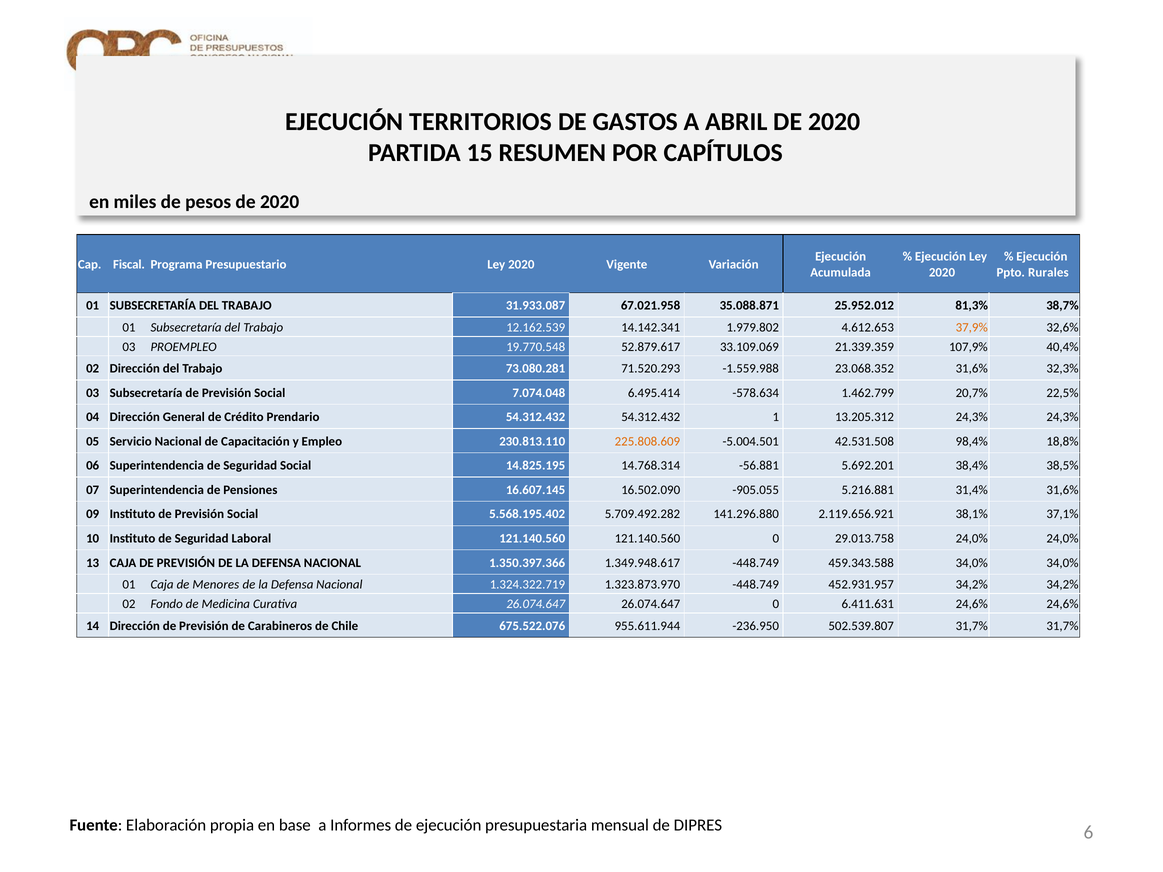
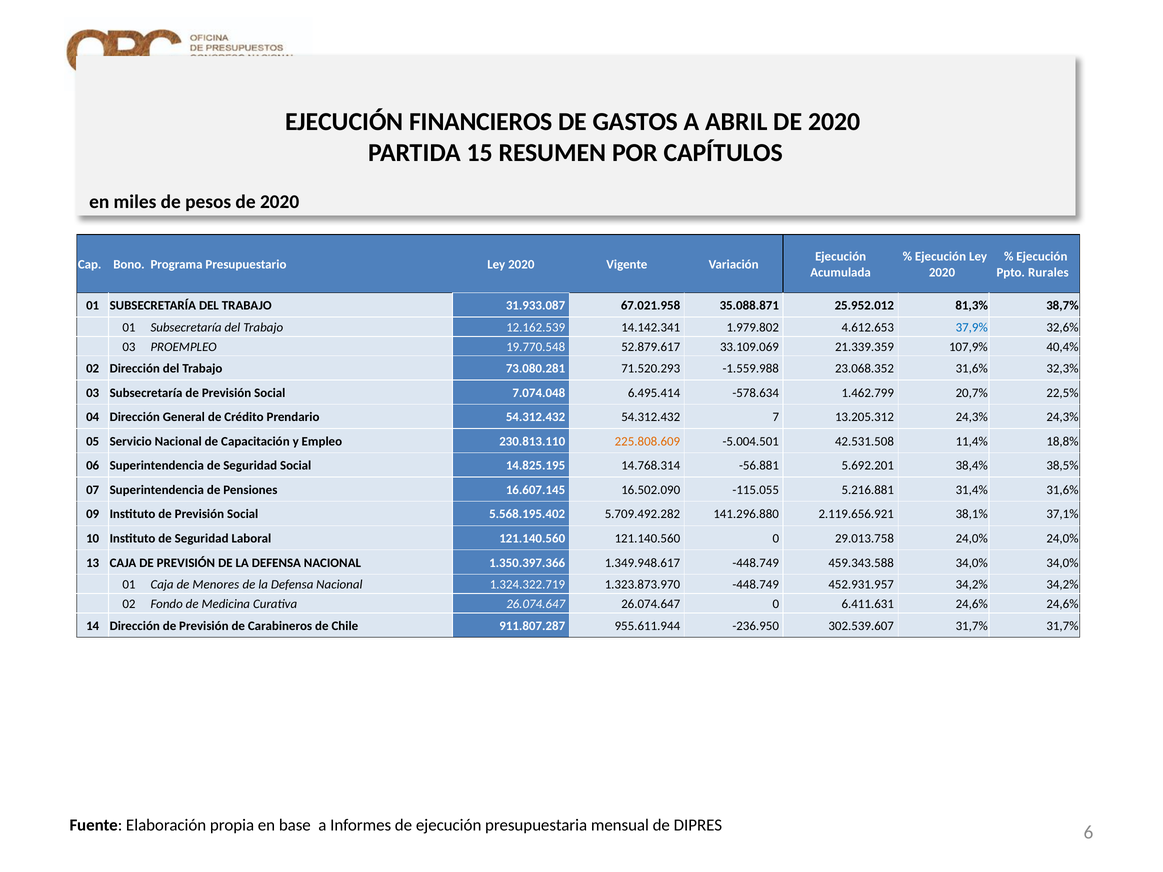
TERRITORIOS: TERRITORIOS -> FINANCIEROS
Fiscal: Fiscal -> Bono
37,9% colour: orange -> blue
1: 1 -> 7
98,4%: 98,4% -> 11,4%
-905.055: -905.055 -> -115.055
675.522.076: 675.522.076 -> 911.807.287
502.539.807: 502.539.807 -> 302.539.607
